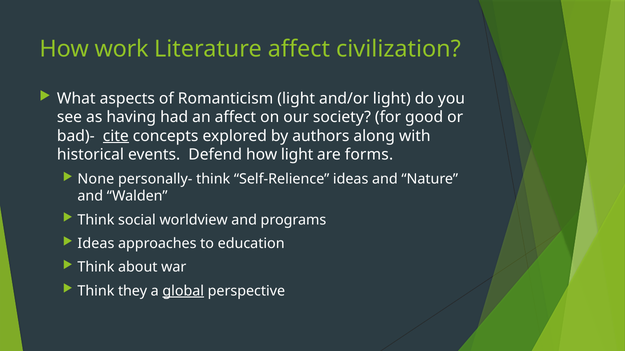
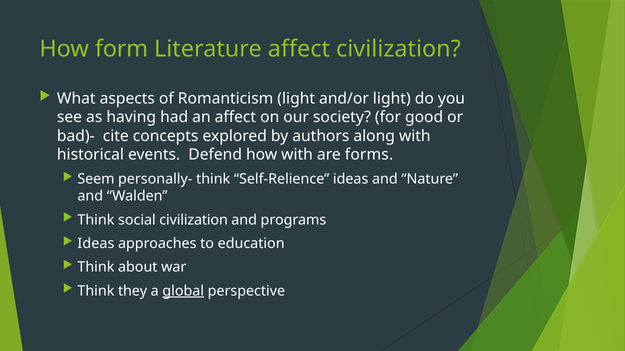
work: work -> form
cite underline: present -> none
how light: light -> with
None: None -> Seem
social worldview: worldview -> civilization
